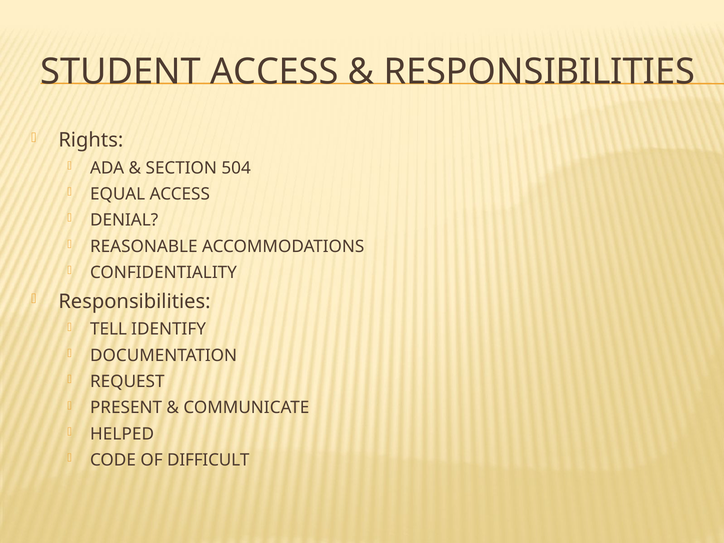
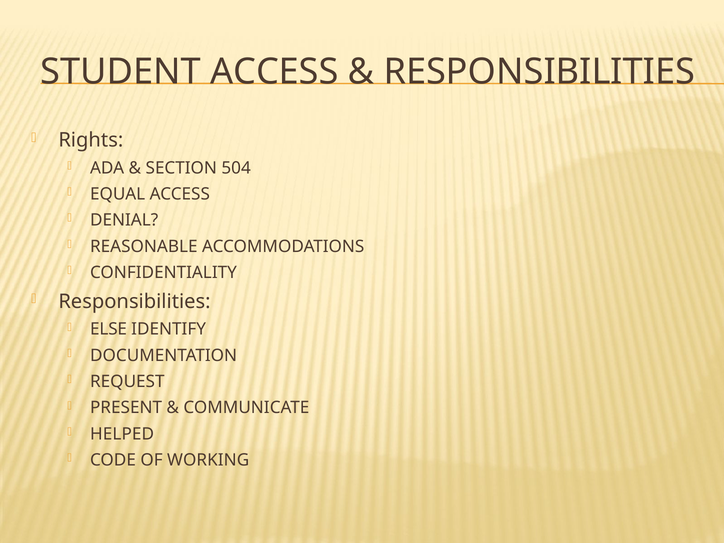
TELL: TELL -> ELSE
DIFFICULT: DIFFICULT -> WORKING
